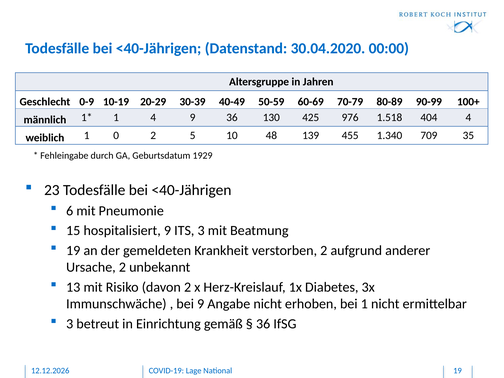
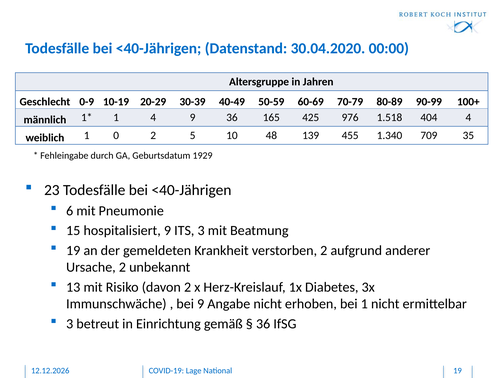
130: 130 -> 165
